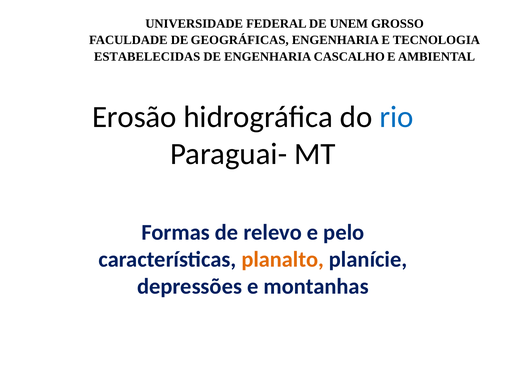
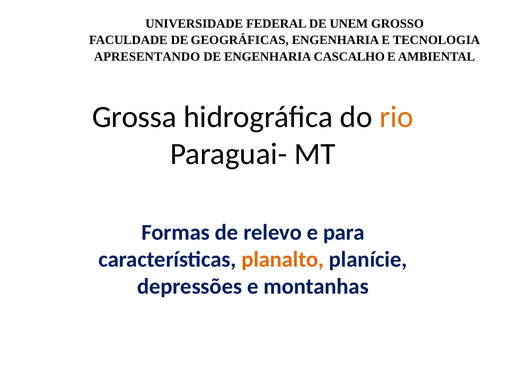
ESTABELECIDAS: ESTABELECIDAS -> APRESENTANDO
Erosão: Erosão -> Grossa
rio colour: blue -> orange
pelo: pelo -> para
